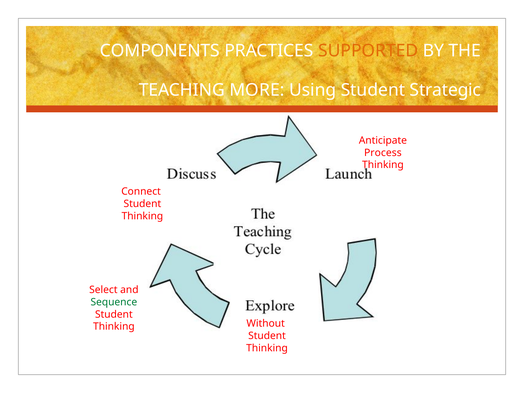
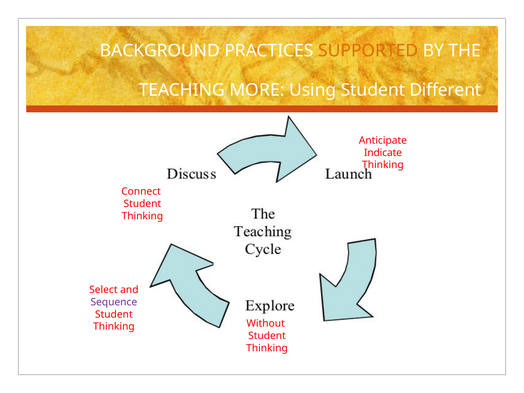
COMPONENTS: COMPONENTS -> BACKGROUND
Strategic: Strategic -> Different
Process: Process -> Indicate
Sequence colour: green -> purple
